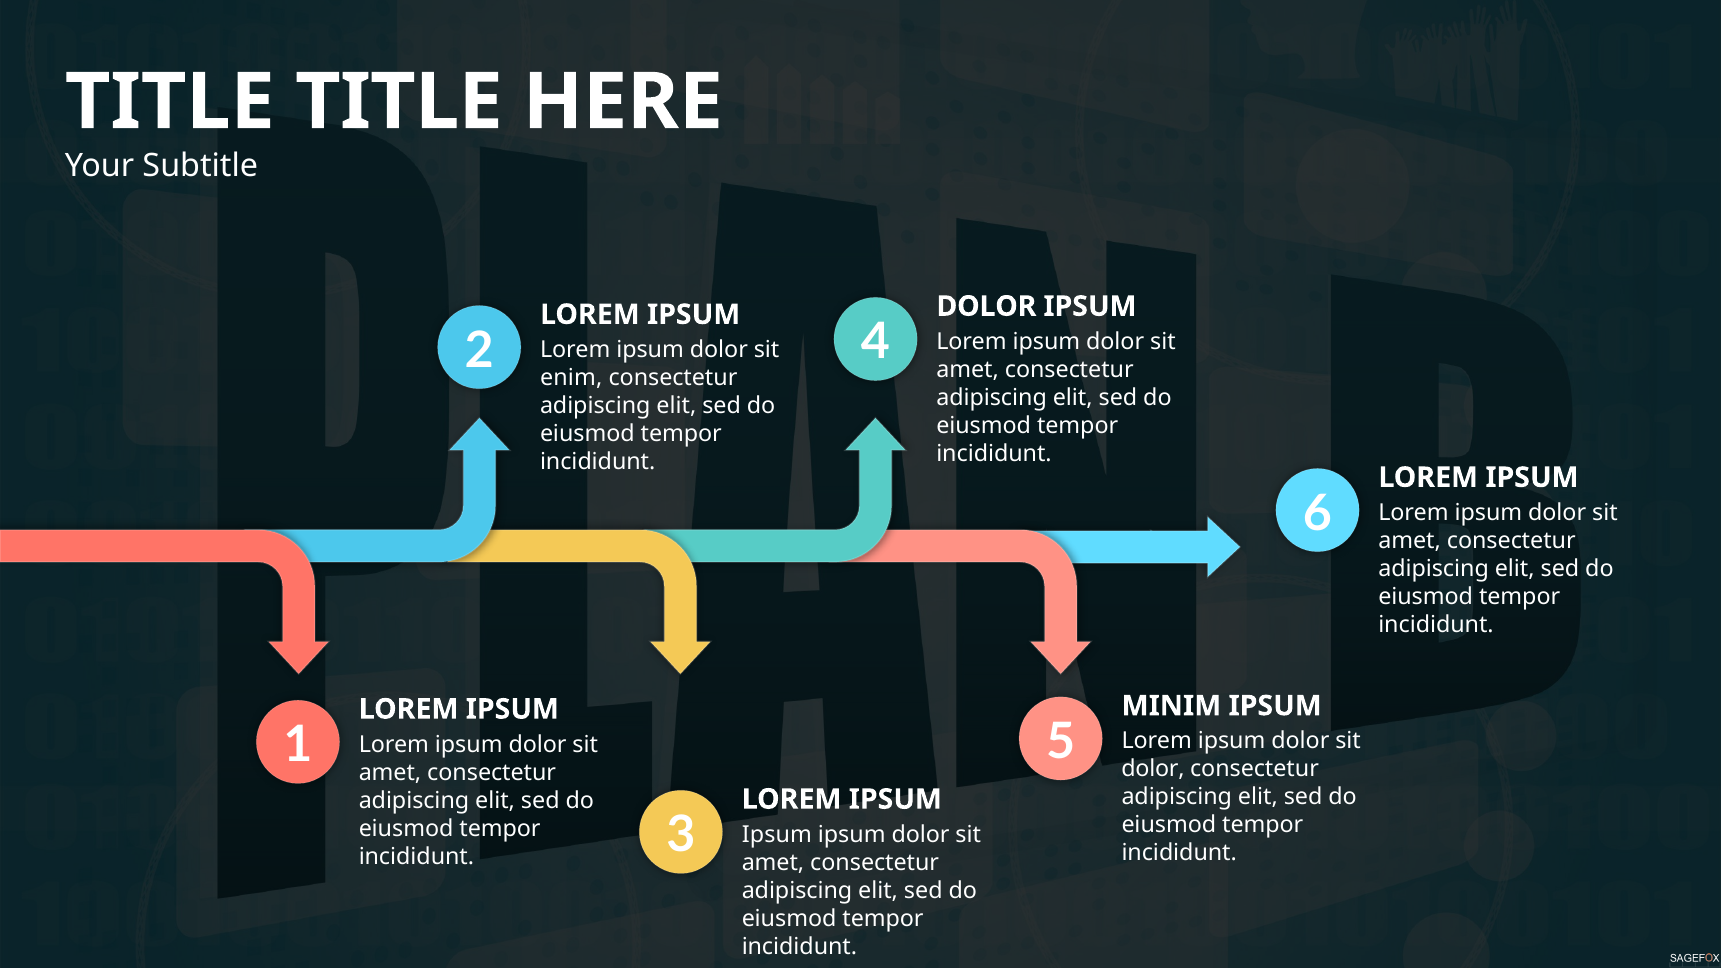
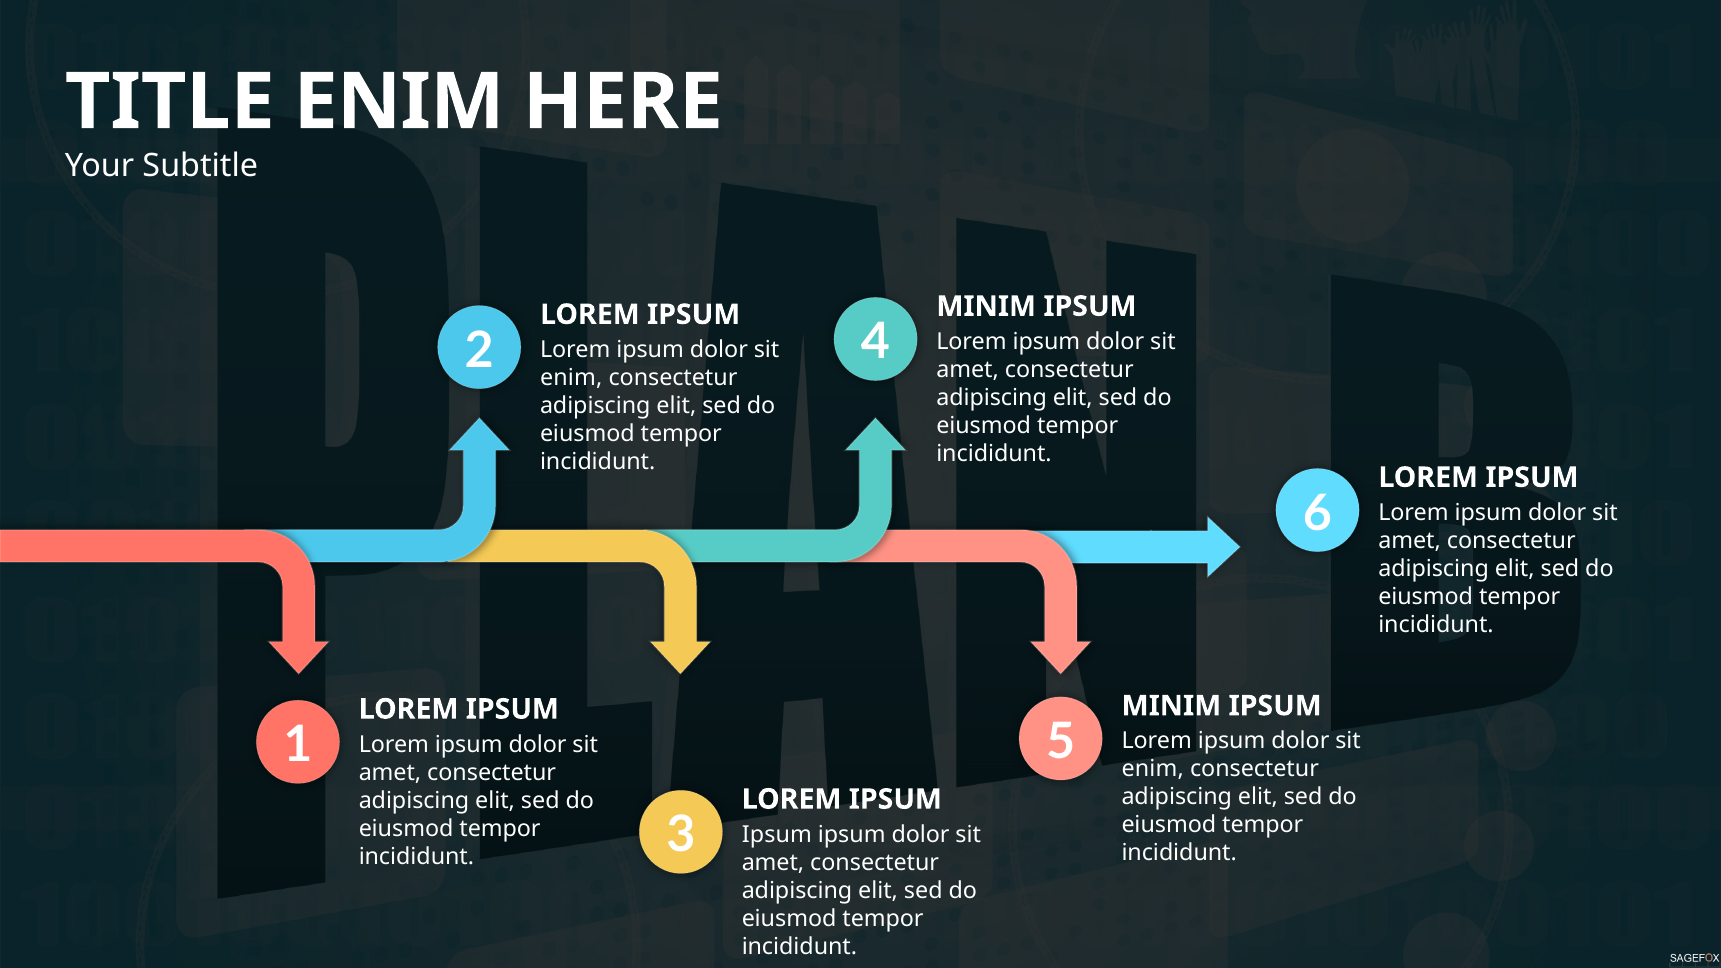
TITLE at (399, 102): TITLE -> ENIM
DOLOR at (986, 306): DOLOR -> MINIM
dolor at (1153, 769): dolor -> enim
